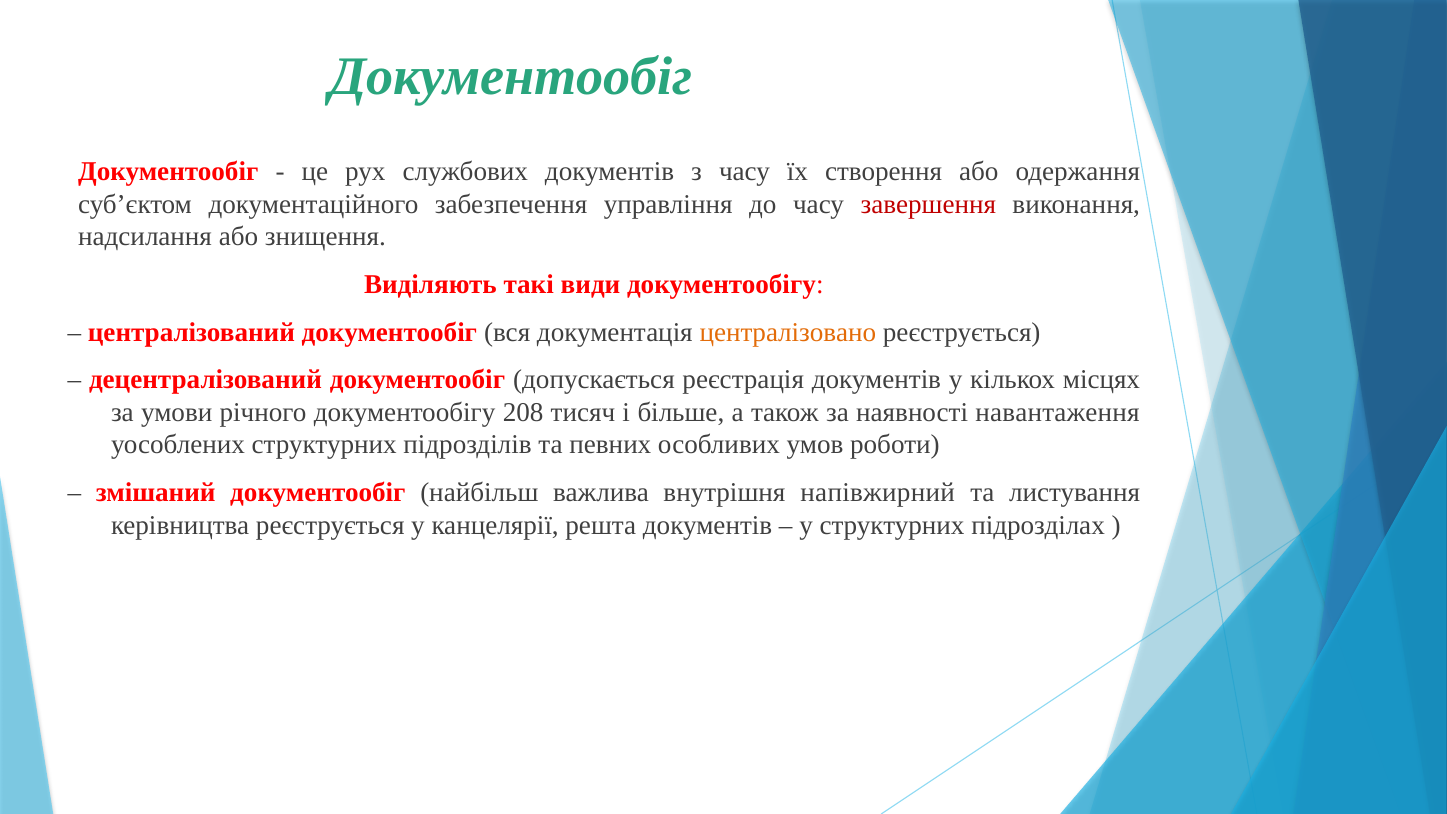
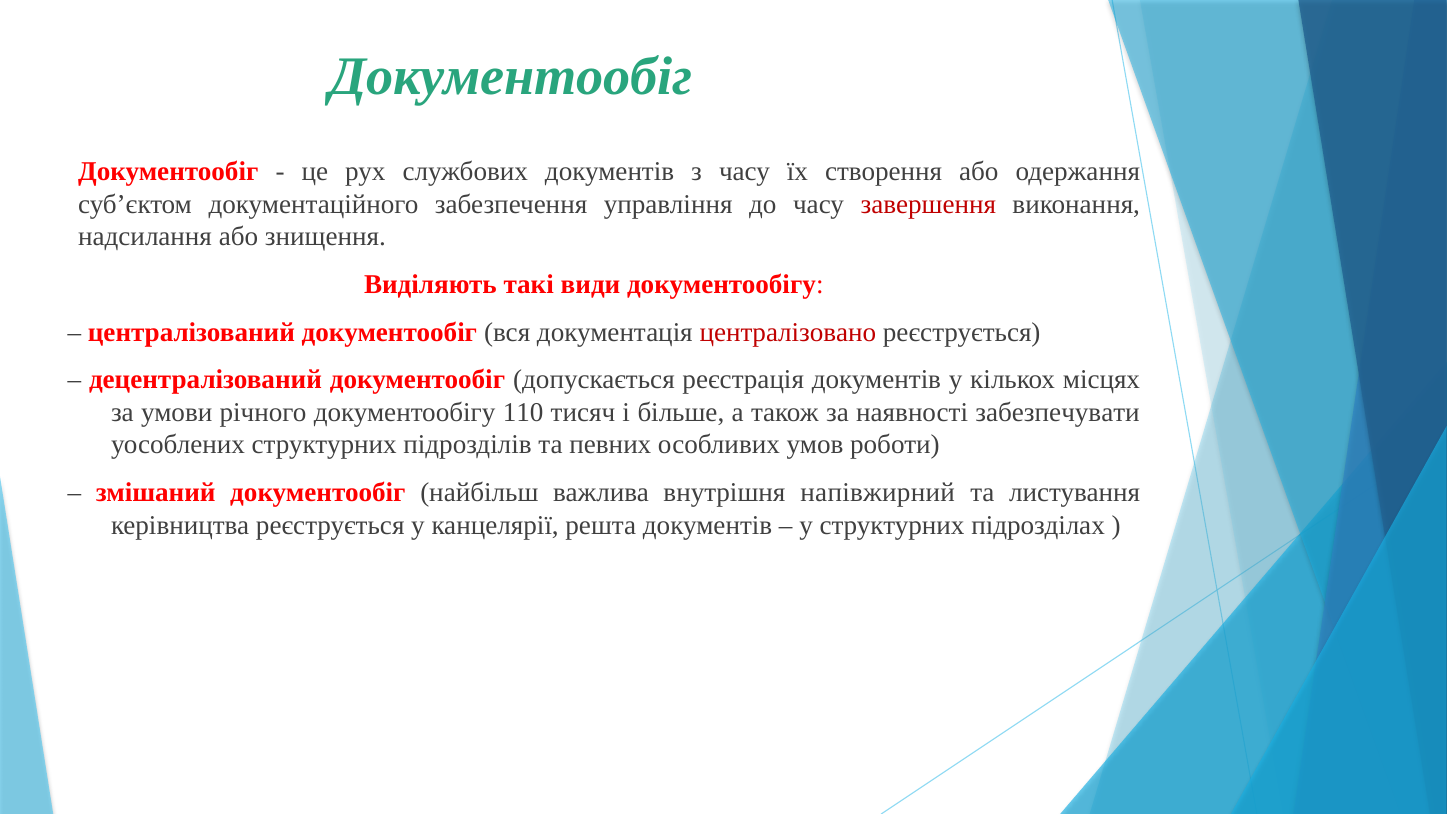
централізовано colour: orange -> red
208: 208 -> 110
навантаження: навантаження -> забезпечувати
